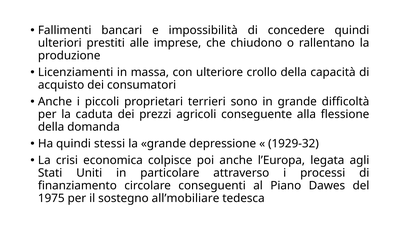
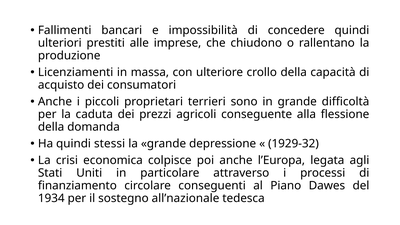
1975: 1975 -> 1934
all’mobiliare: all’mobiliare -> all’nazionale
